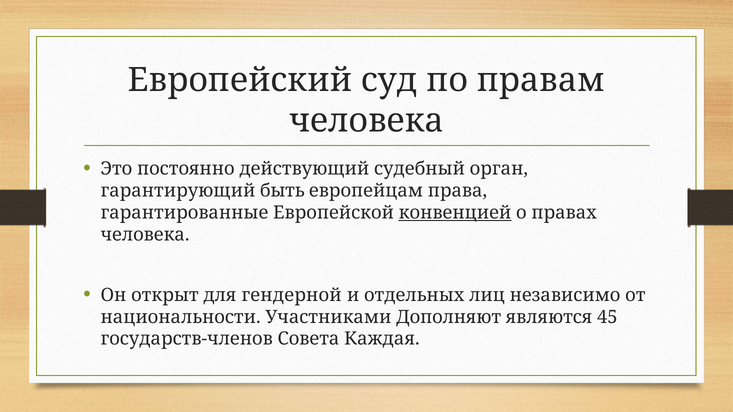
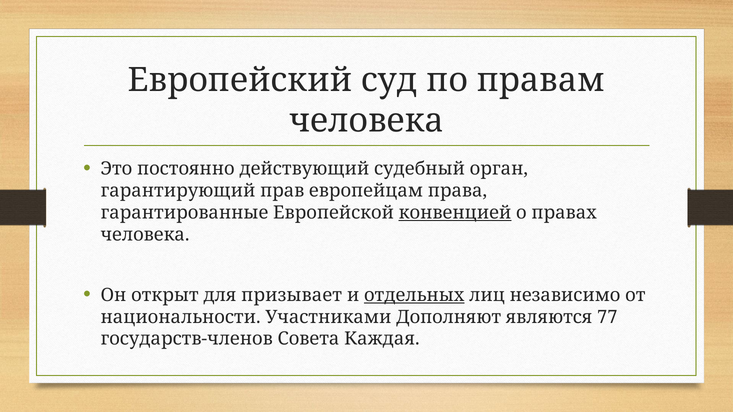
быть: быть -> прав
гендерной: гендерной -> призывает
отдельных underline: none -> present
45: 45 -> 77
